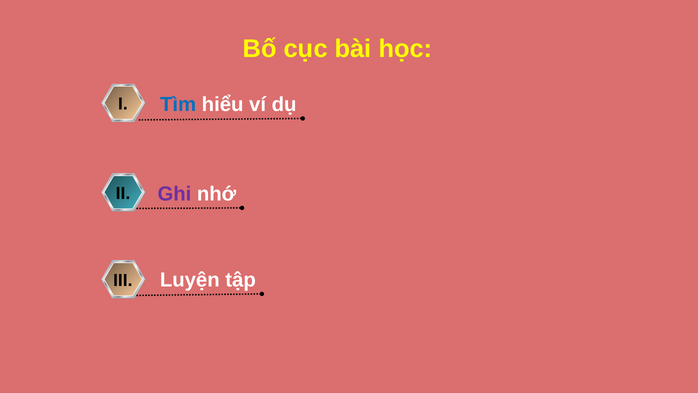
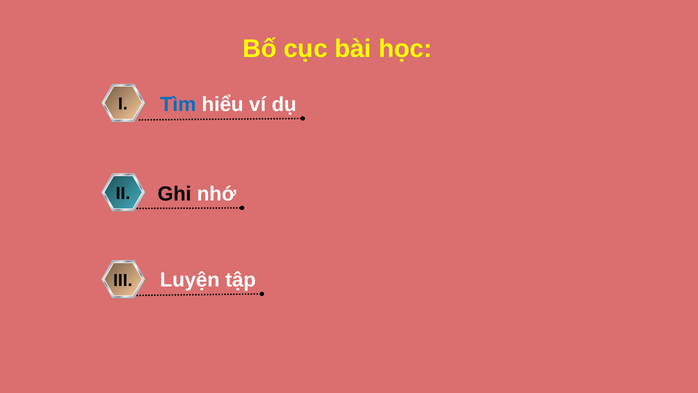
Ghi colour: purple -> black
